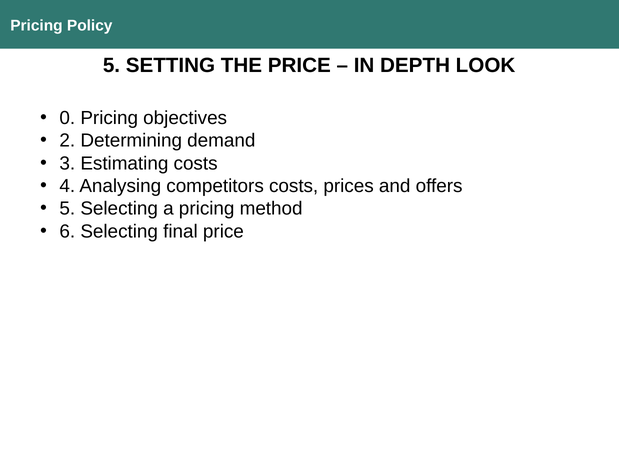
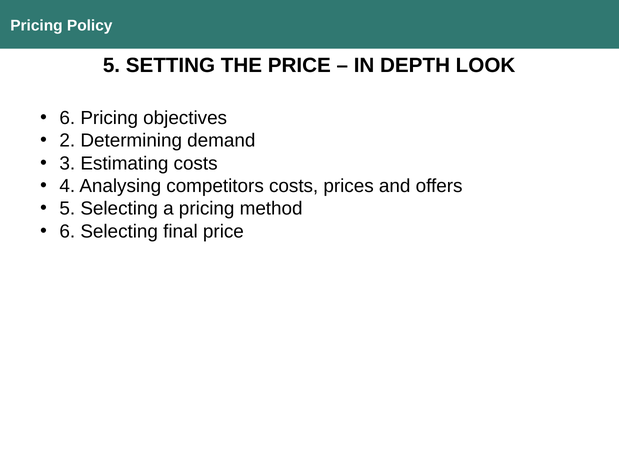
0 at (67, 118): 0 -> 6
